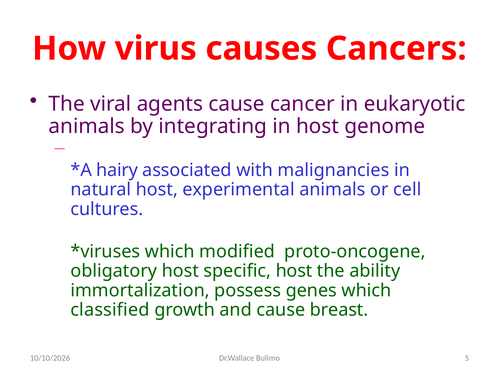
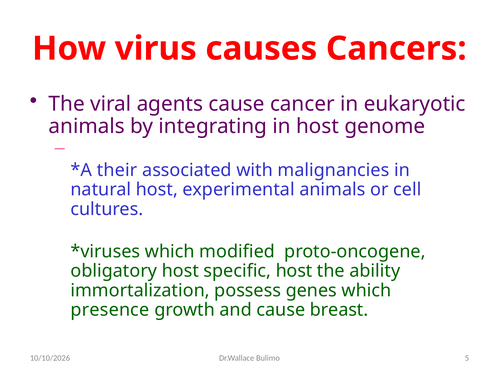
hairy: hairy -> their
classified: classified -> presence
